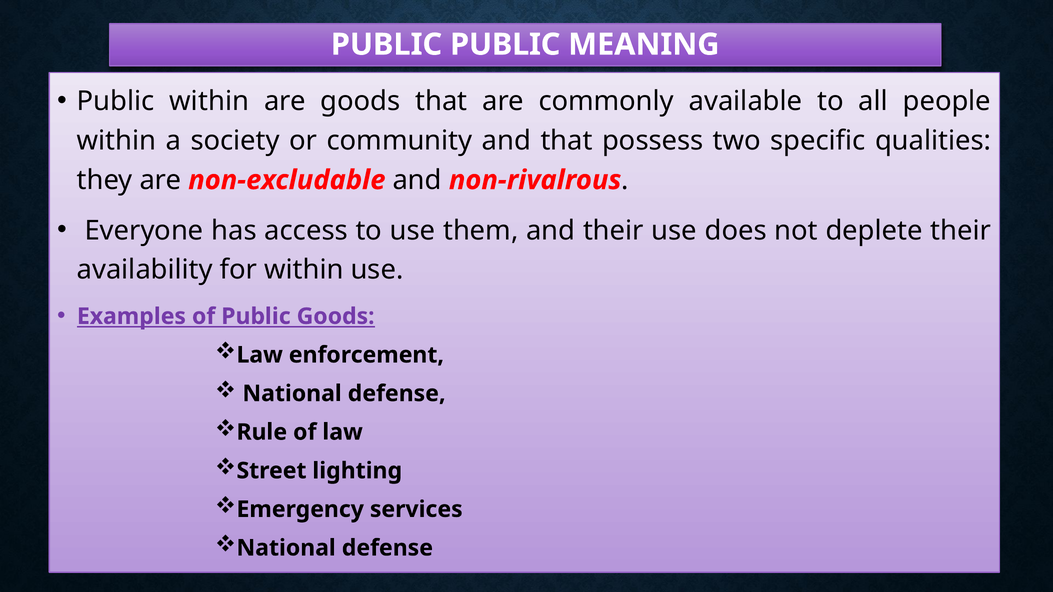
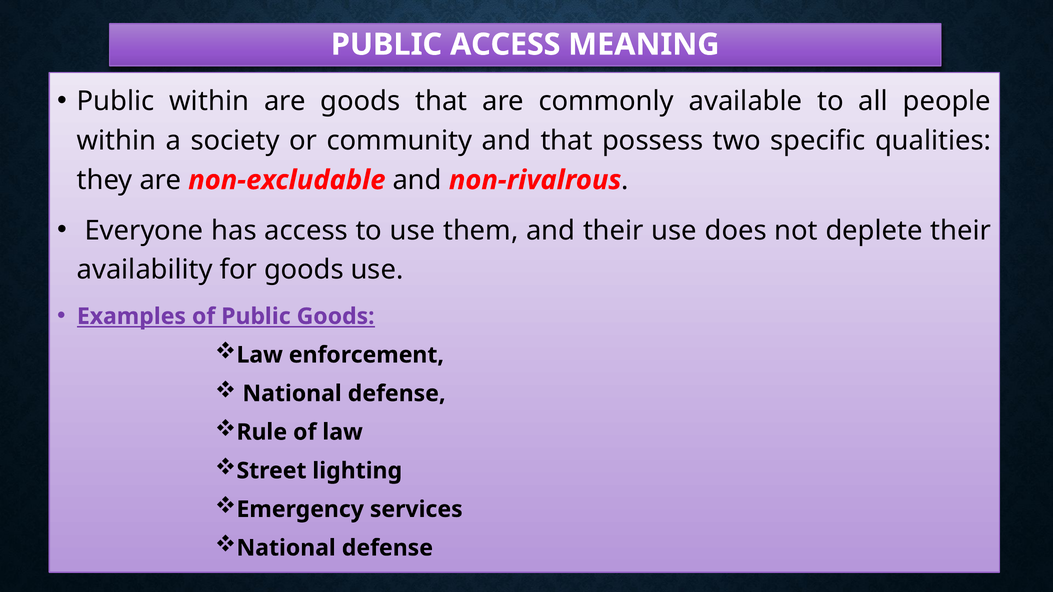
PUBLIC PUBLIC: PUBLIC -> ACCESS
for within: within -> goods
